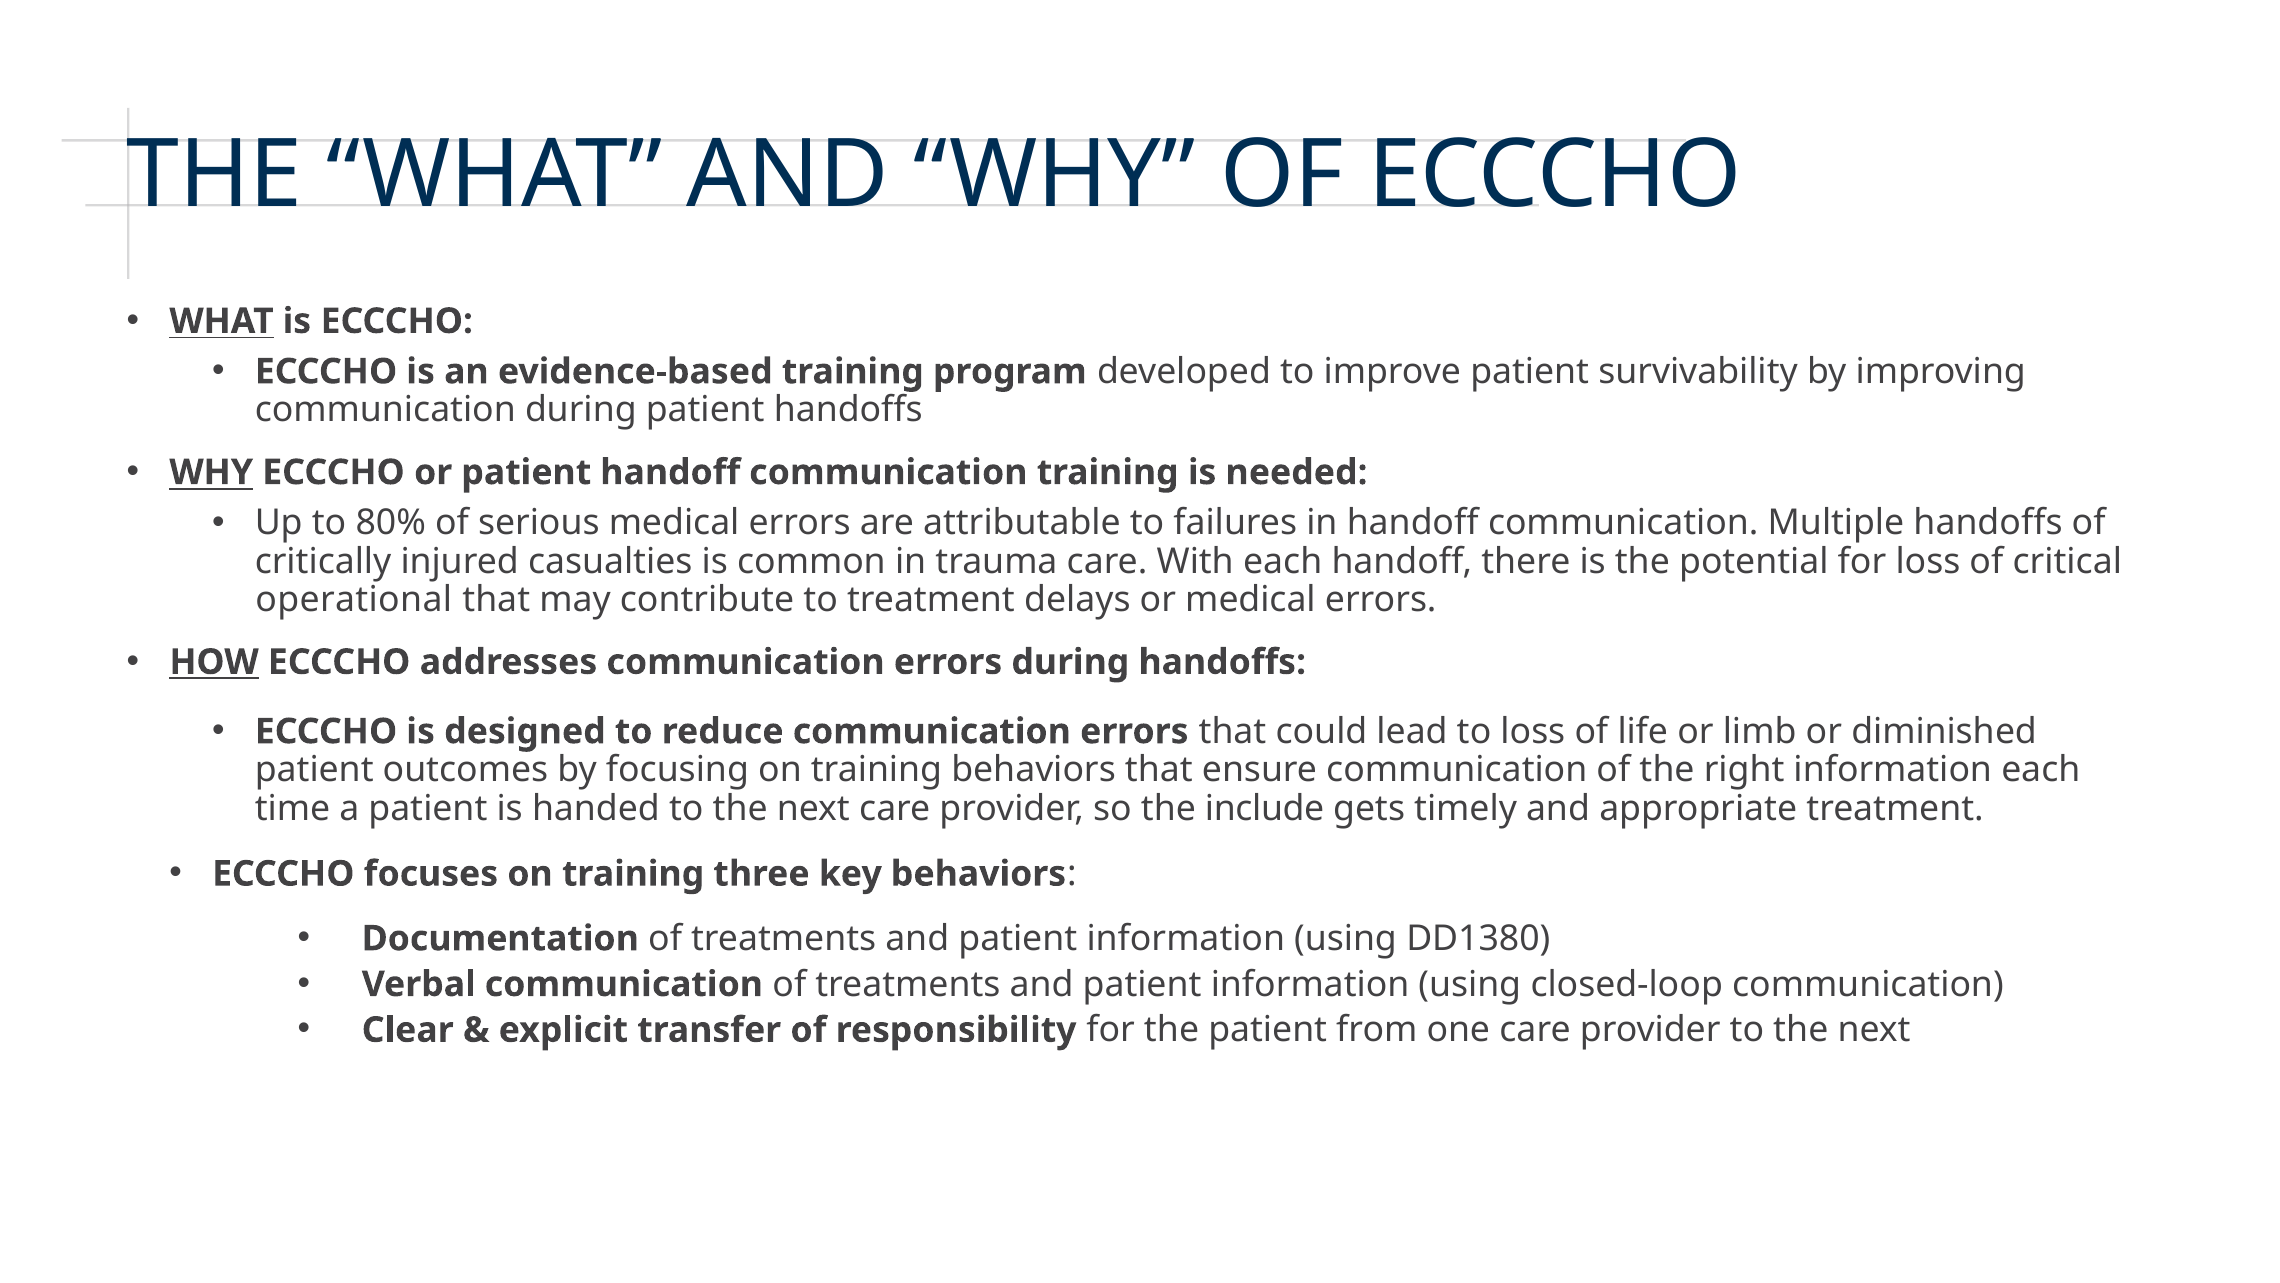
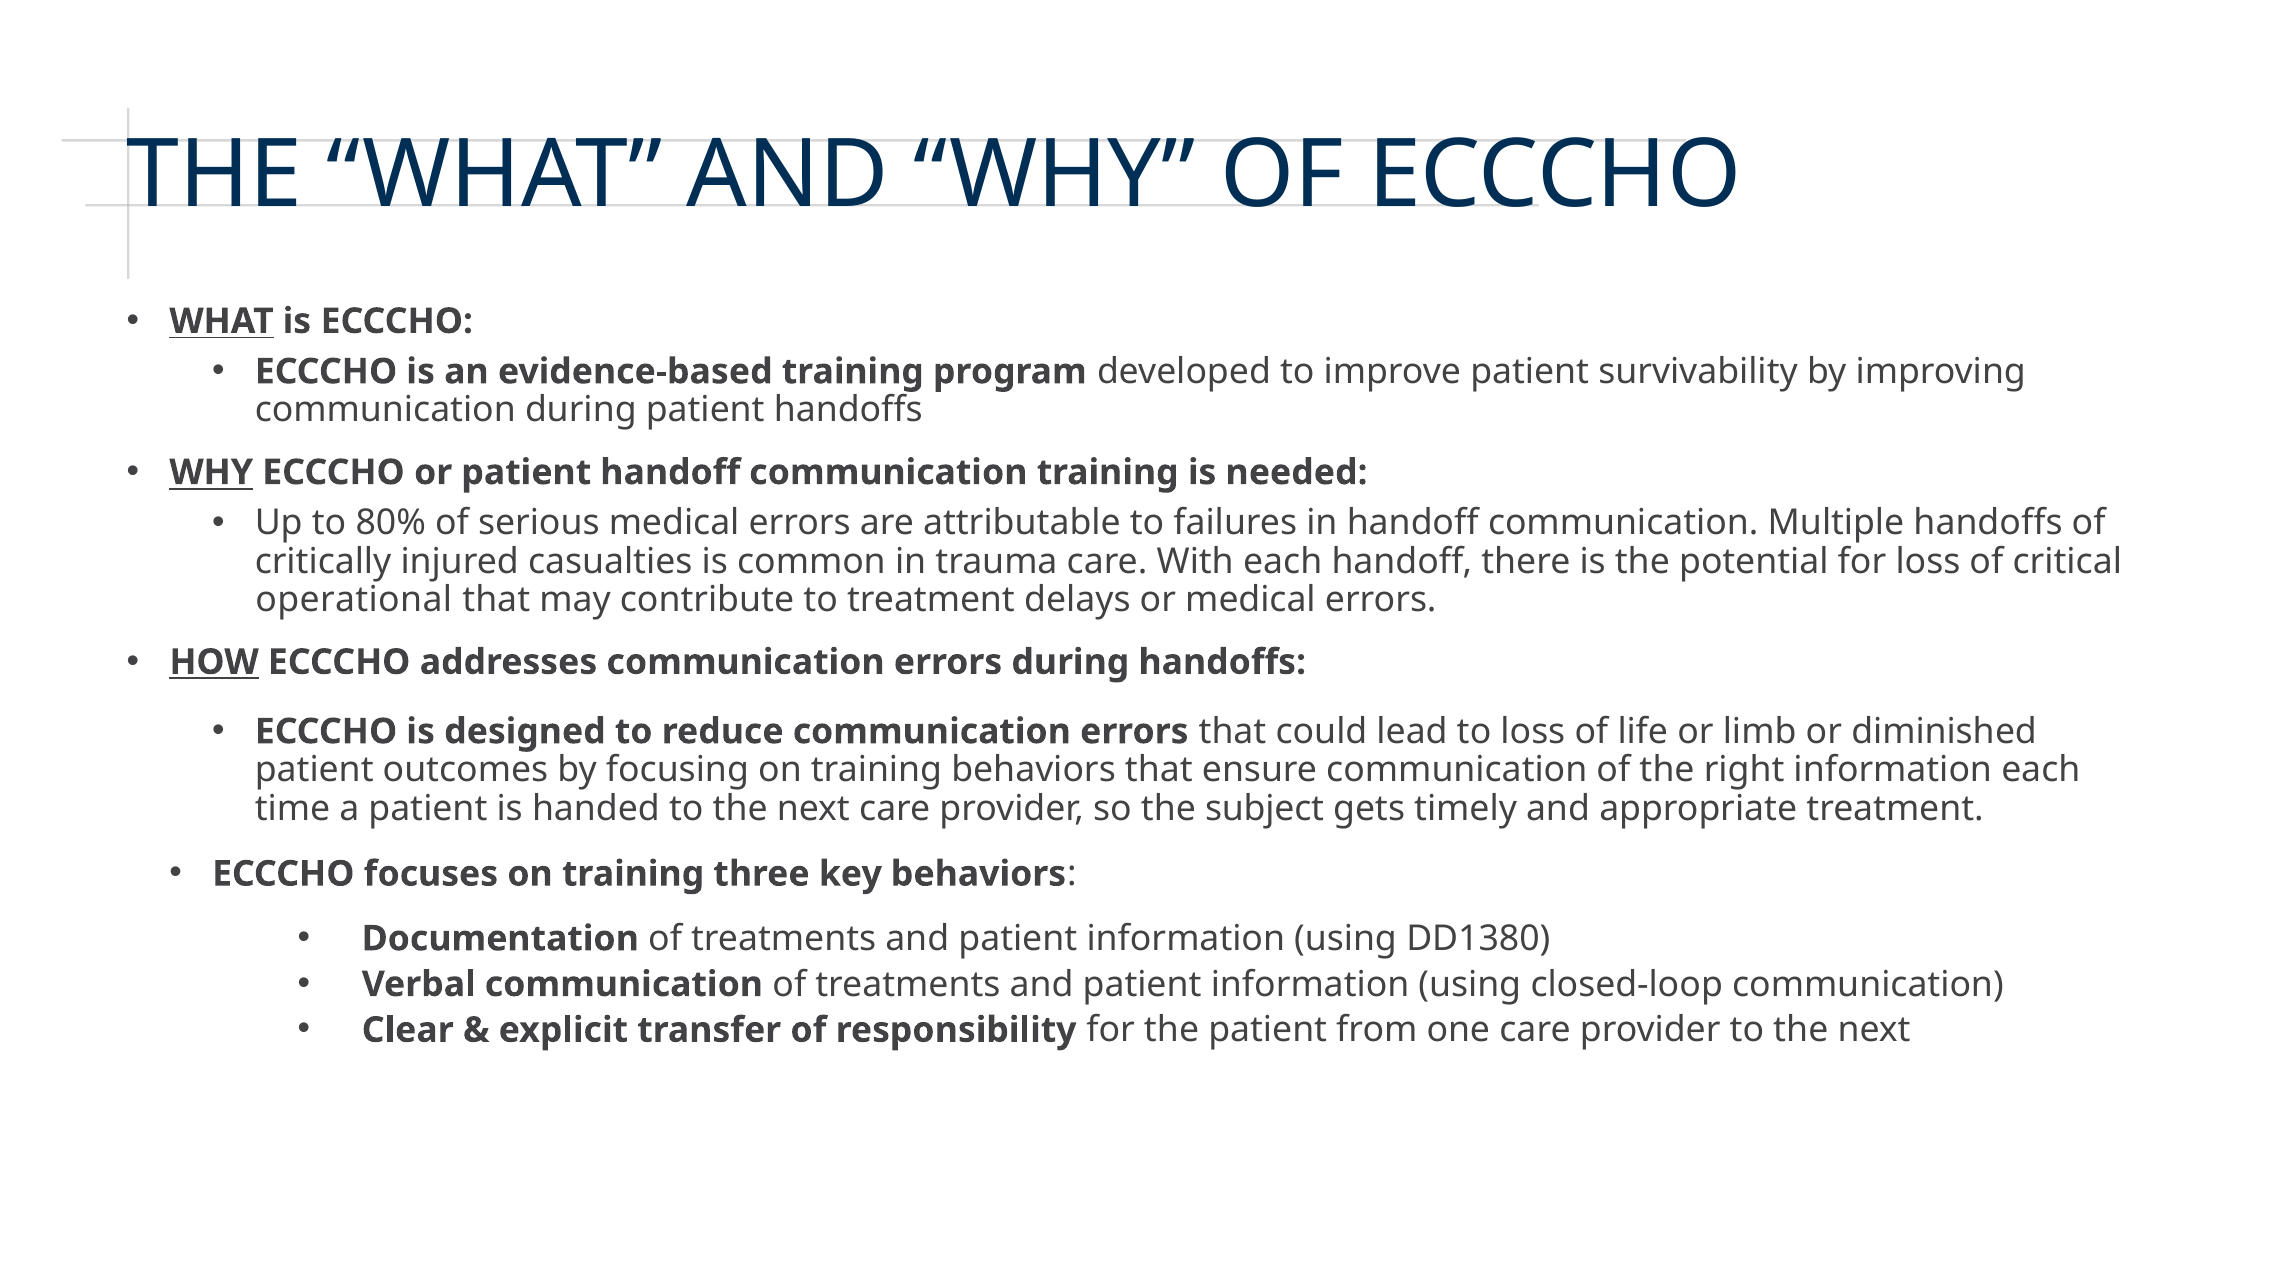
include: include -> subject
